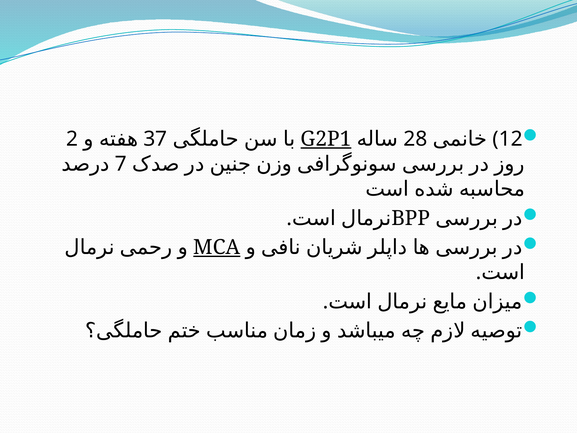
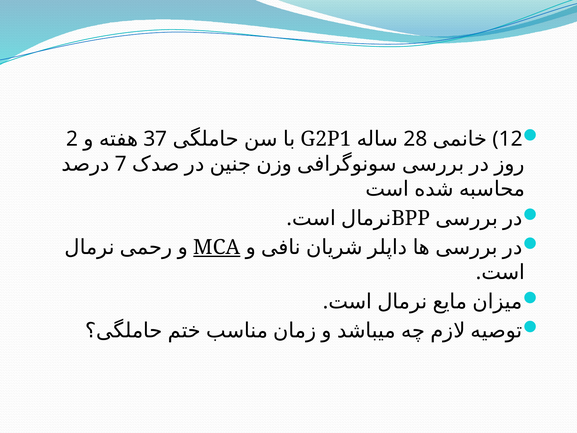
G2P1 underline: present -> none
